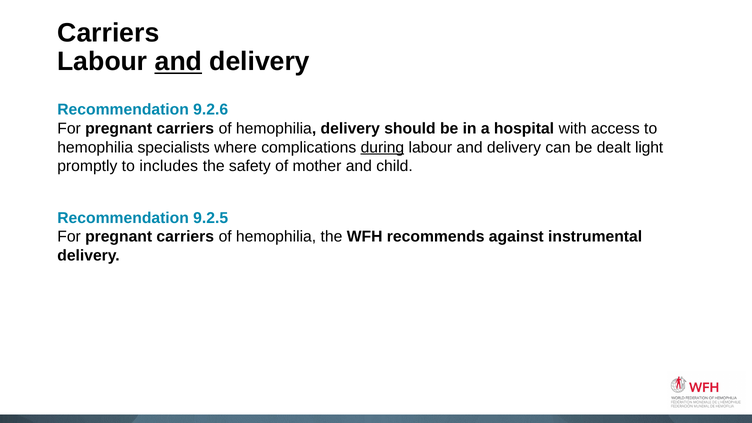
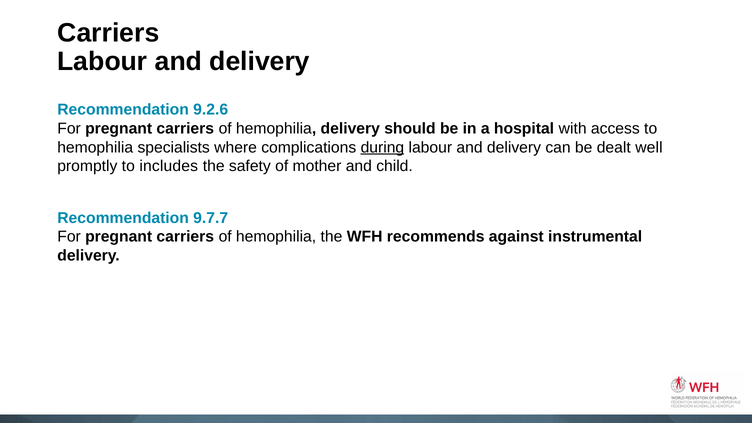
and at (178, 62) underline: present -> none
light: light -> well
9.2.5: 9.2.5 -> 9.7.7
